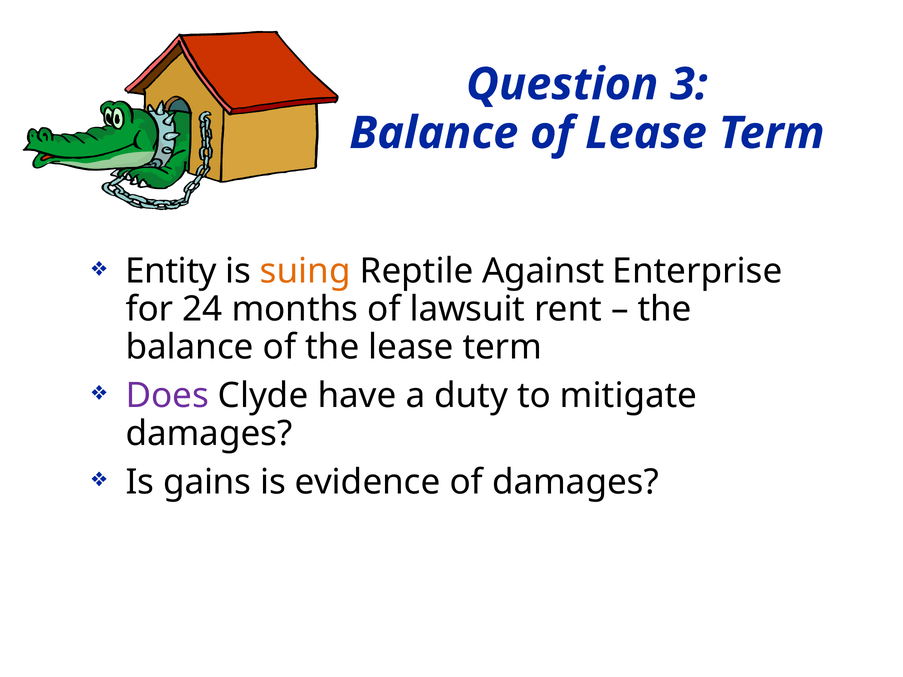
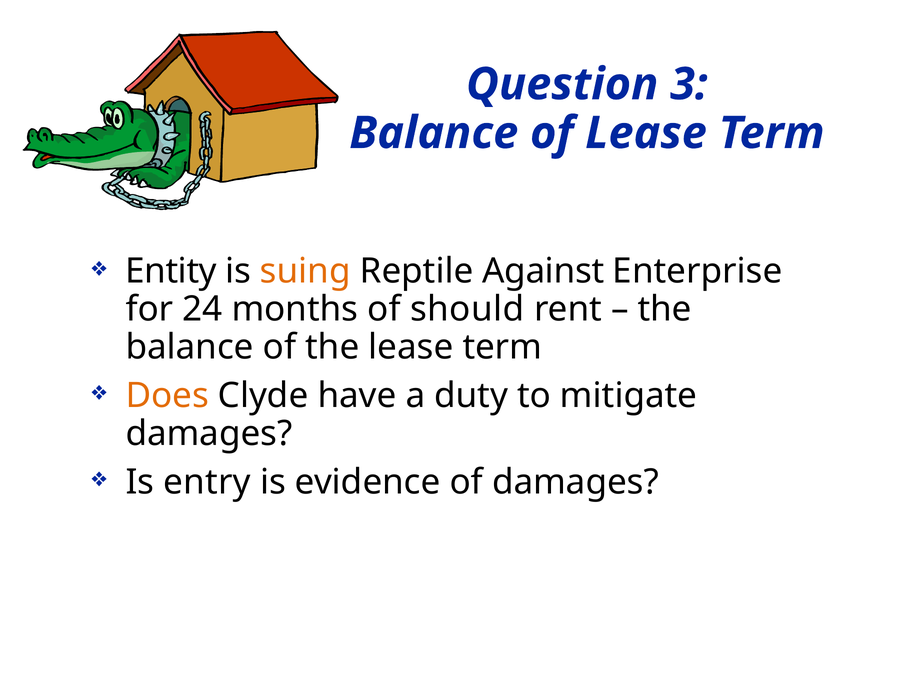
lawsuit: lawsuit -> should
Does colour: purple -> orange
gains: gains -> entry
